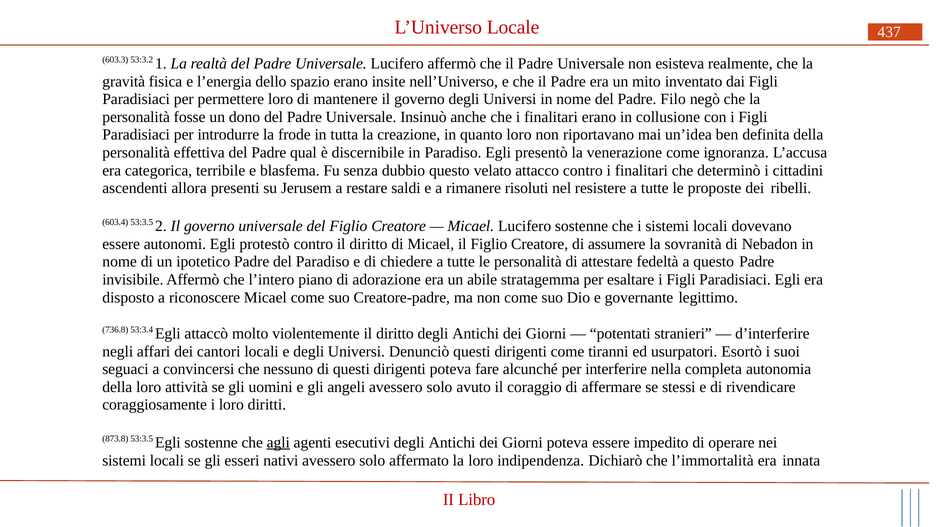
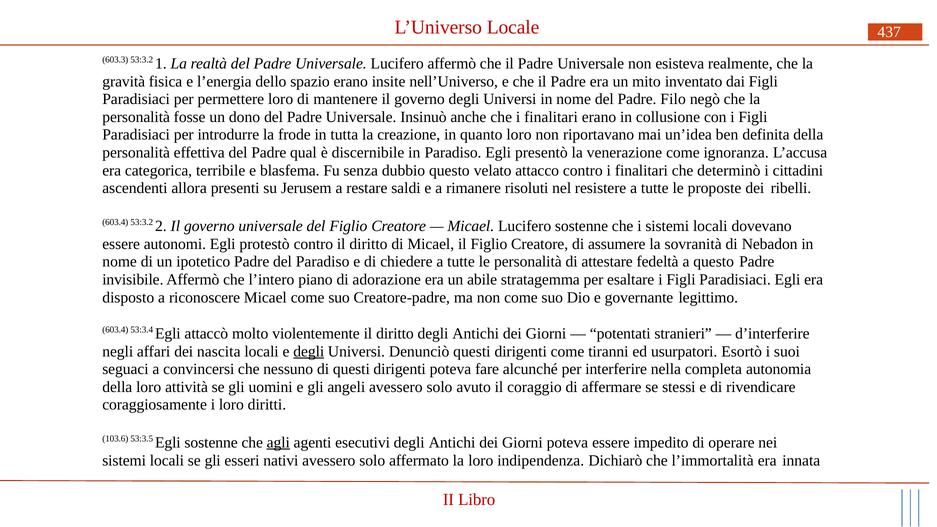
603.4 53:3.5: 53:3.5 -> 53:3.2
736.8 at (115, 330): 736.8 -> 603.4
cantori: cantori -> nascita
degli at (309, 352) underline: none -> present
873.8: 873.8 -> 103.6
